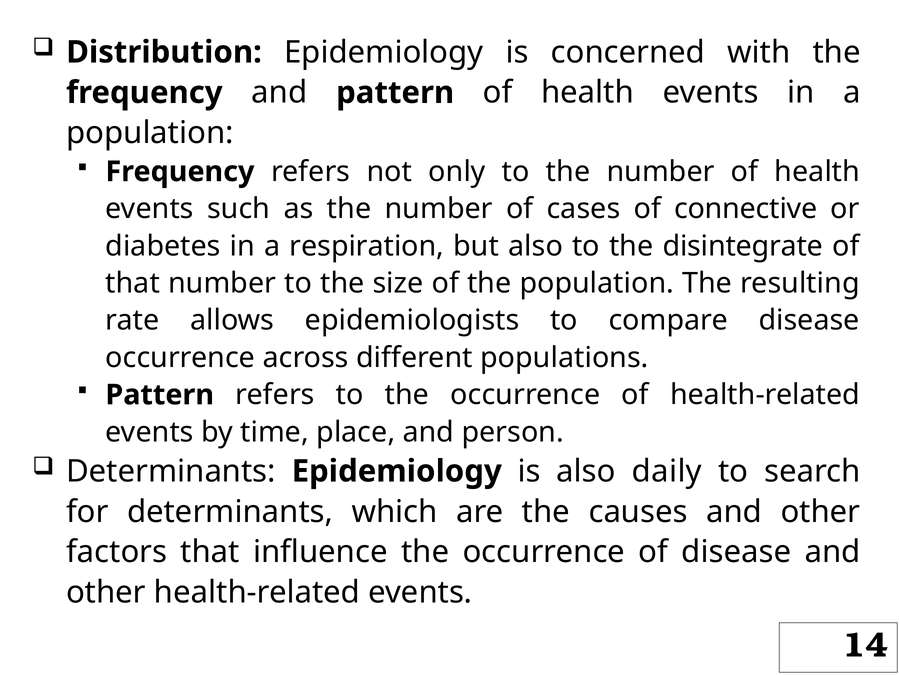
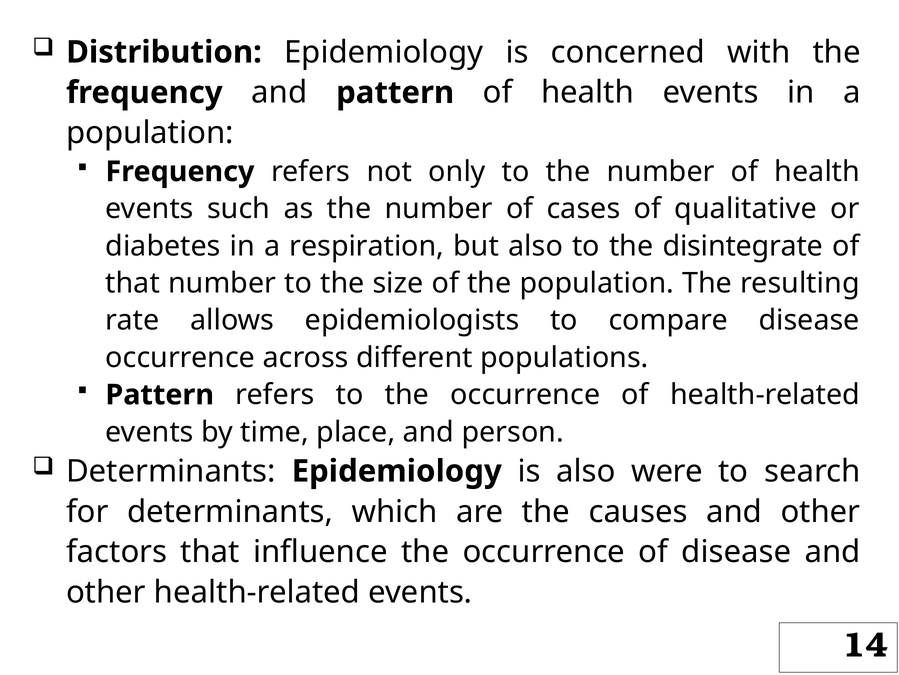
connective: connective -> qualitative
daily: daily -> were
